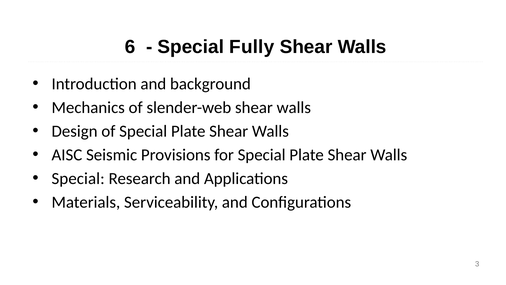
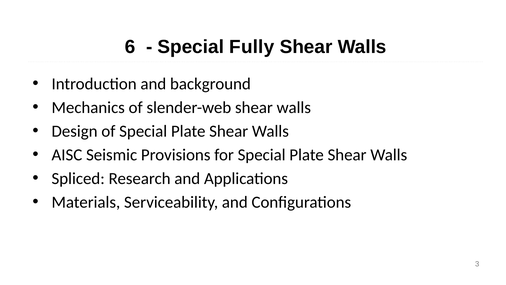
Special at (78, 178): Special -> Spliced
